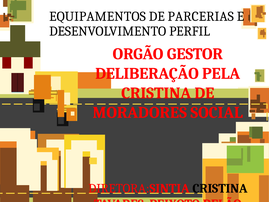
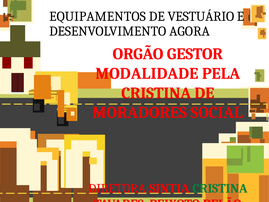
PARCERIAS: PARCERIAS -> VESTUÁRIO
PERFIL: PERFIL -> AGORA
DELIBERAÇÃO: DELIBERAÇÃO -> MODALIDADE
CRISTINA at (220, 188) colour: black -> green
